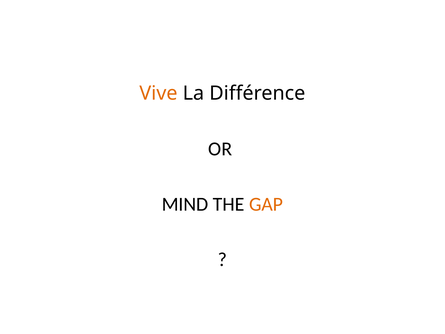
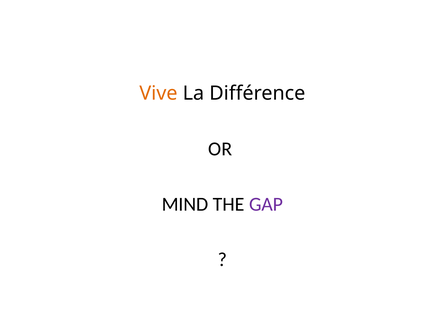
GAP colour: orange -> purple
